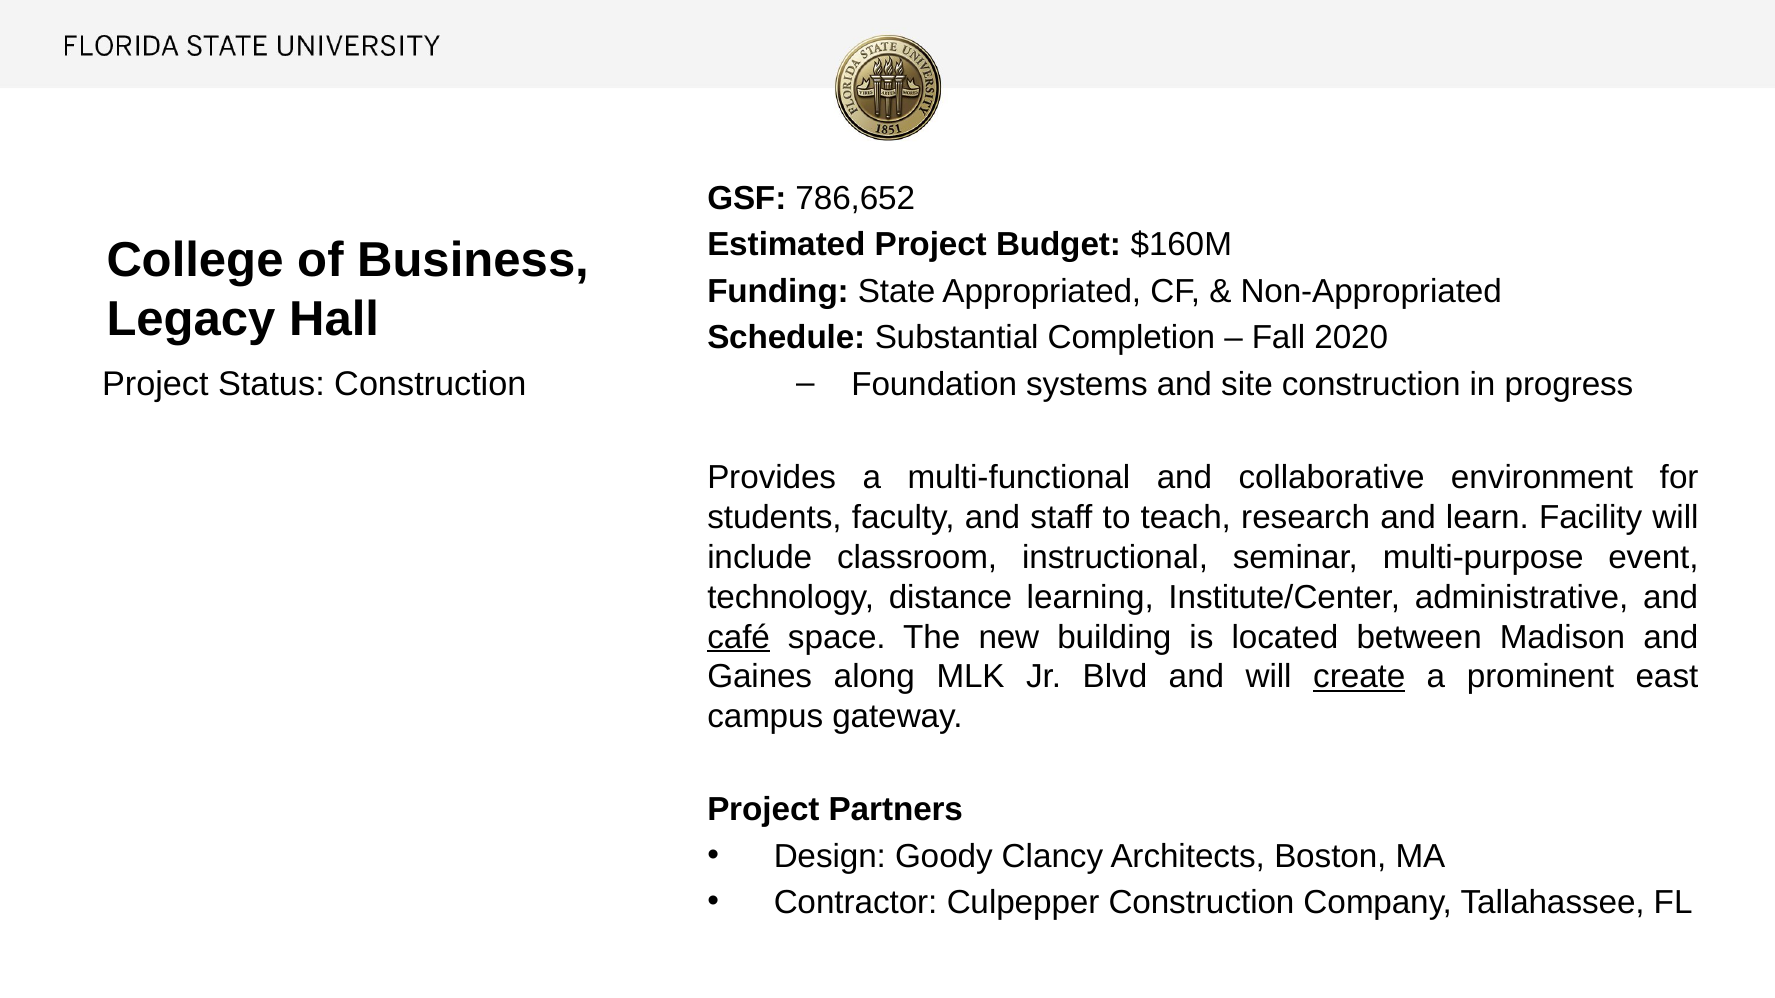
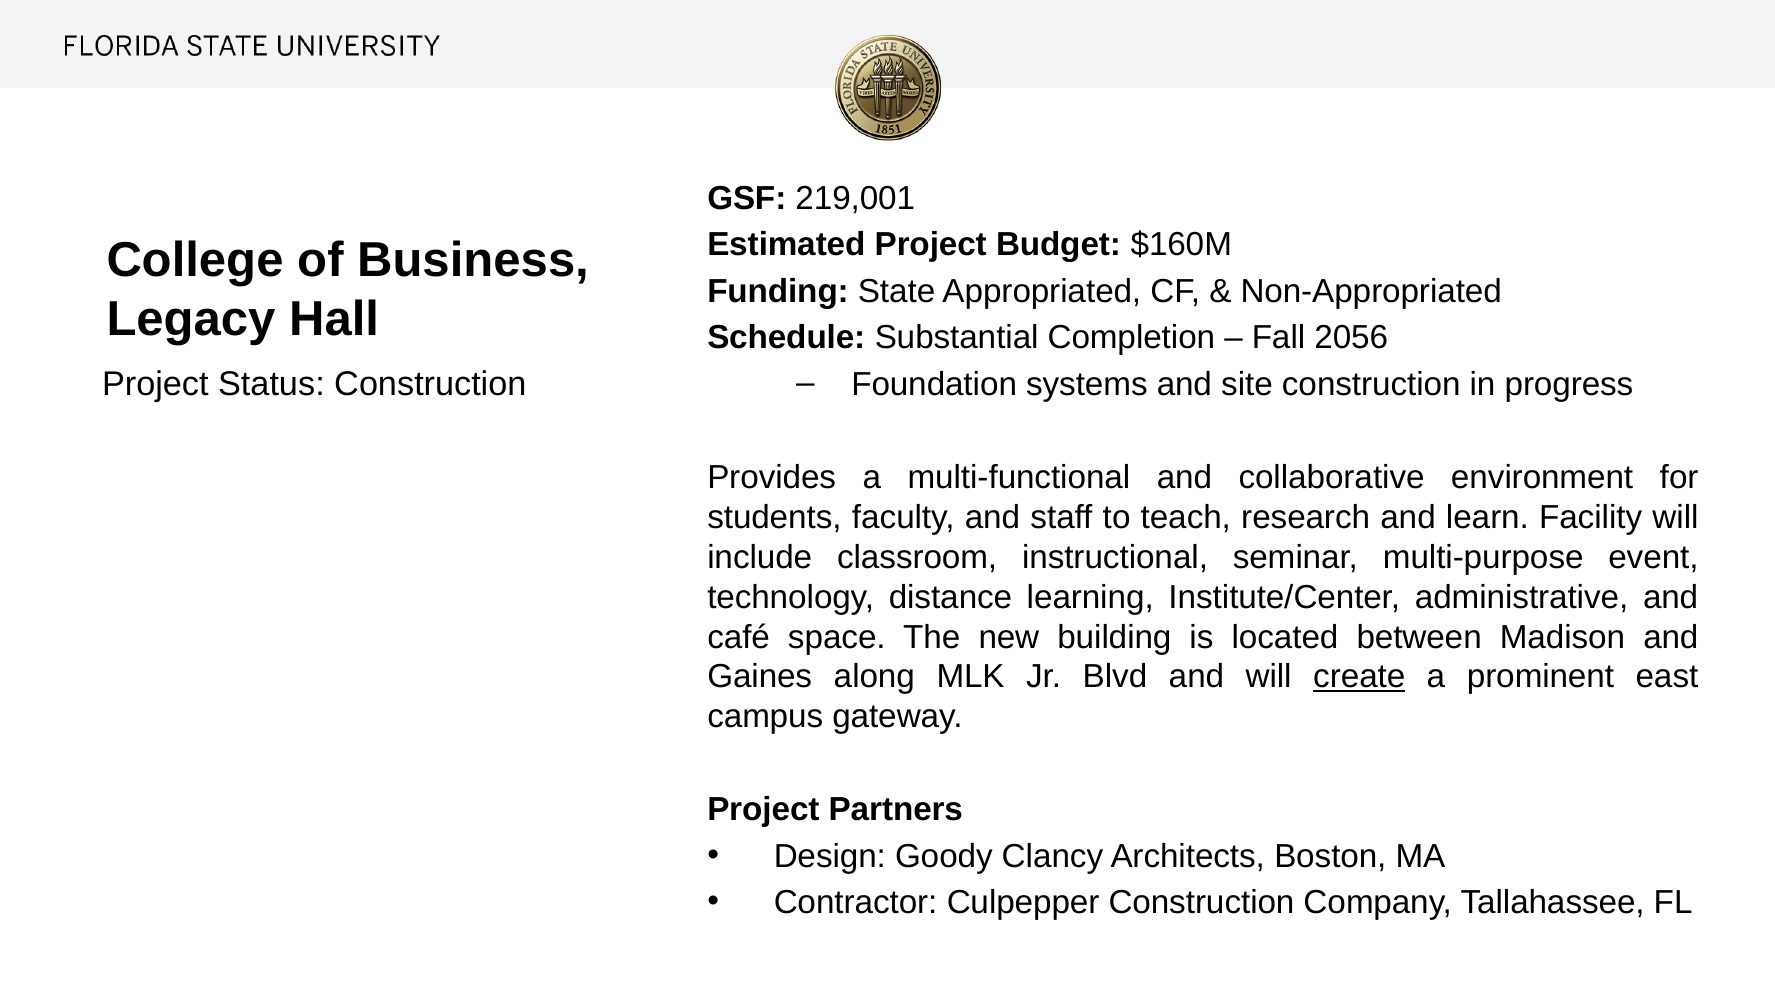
786,652: 786,652 -> 219,001
2020: 2020 -> 2056
café underline: present -> none
